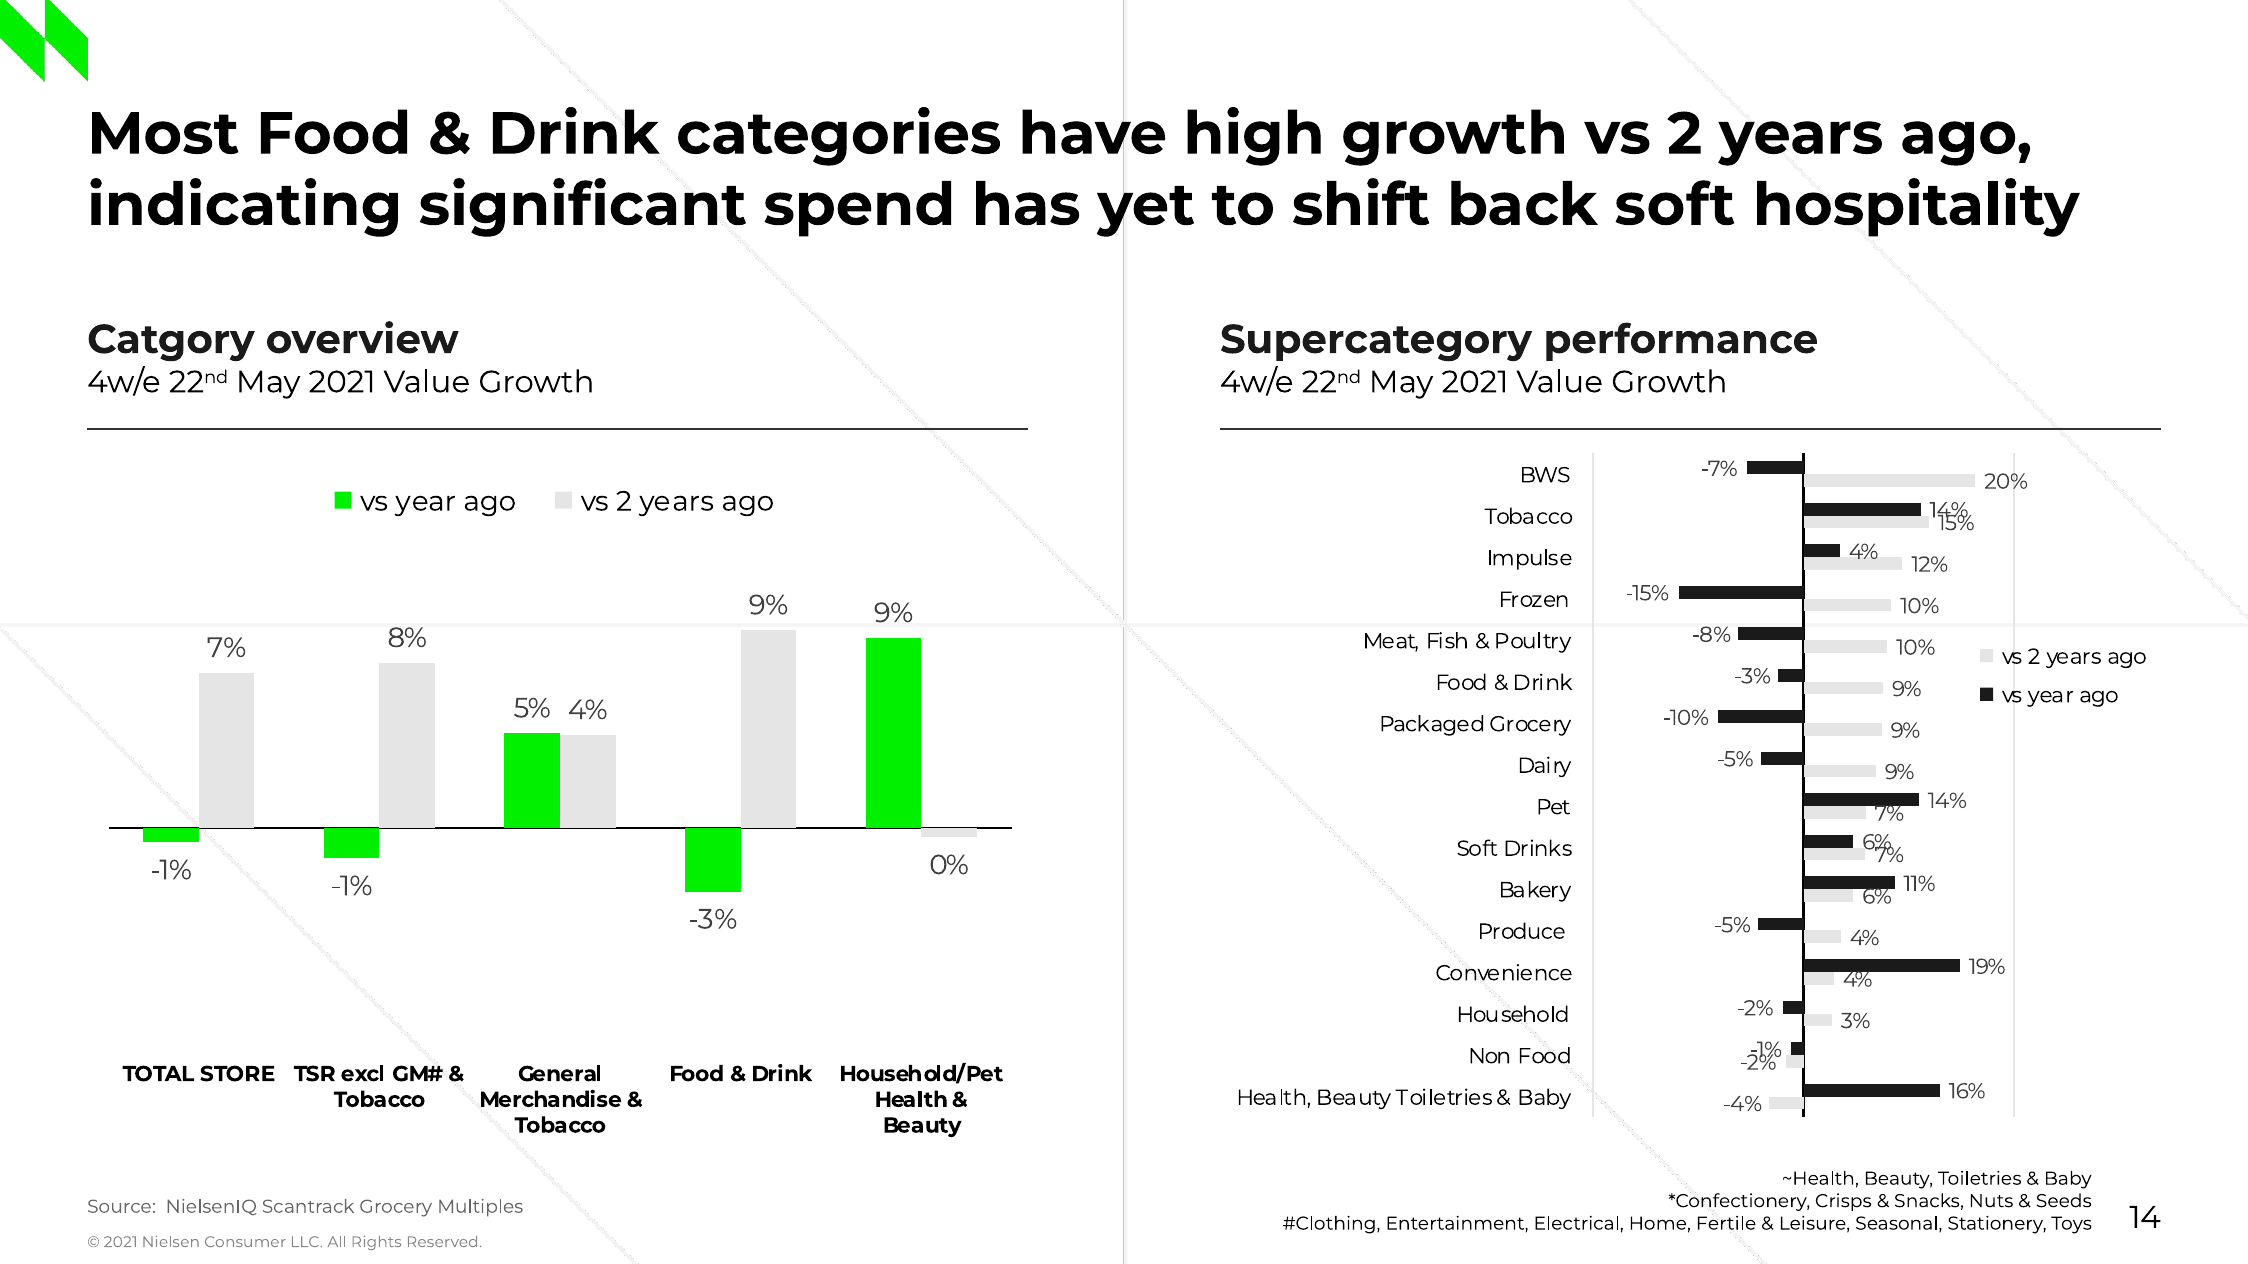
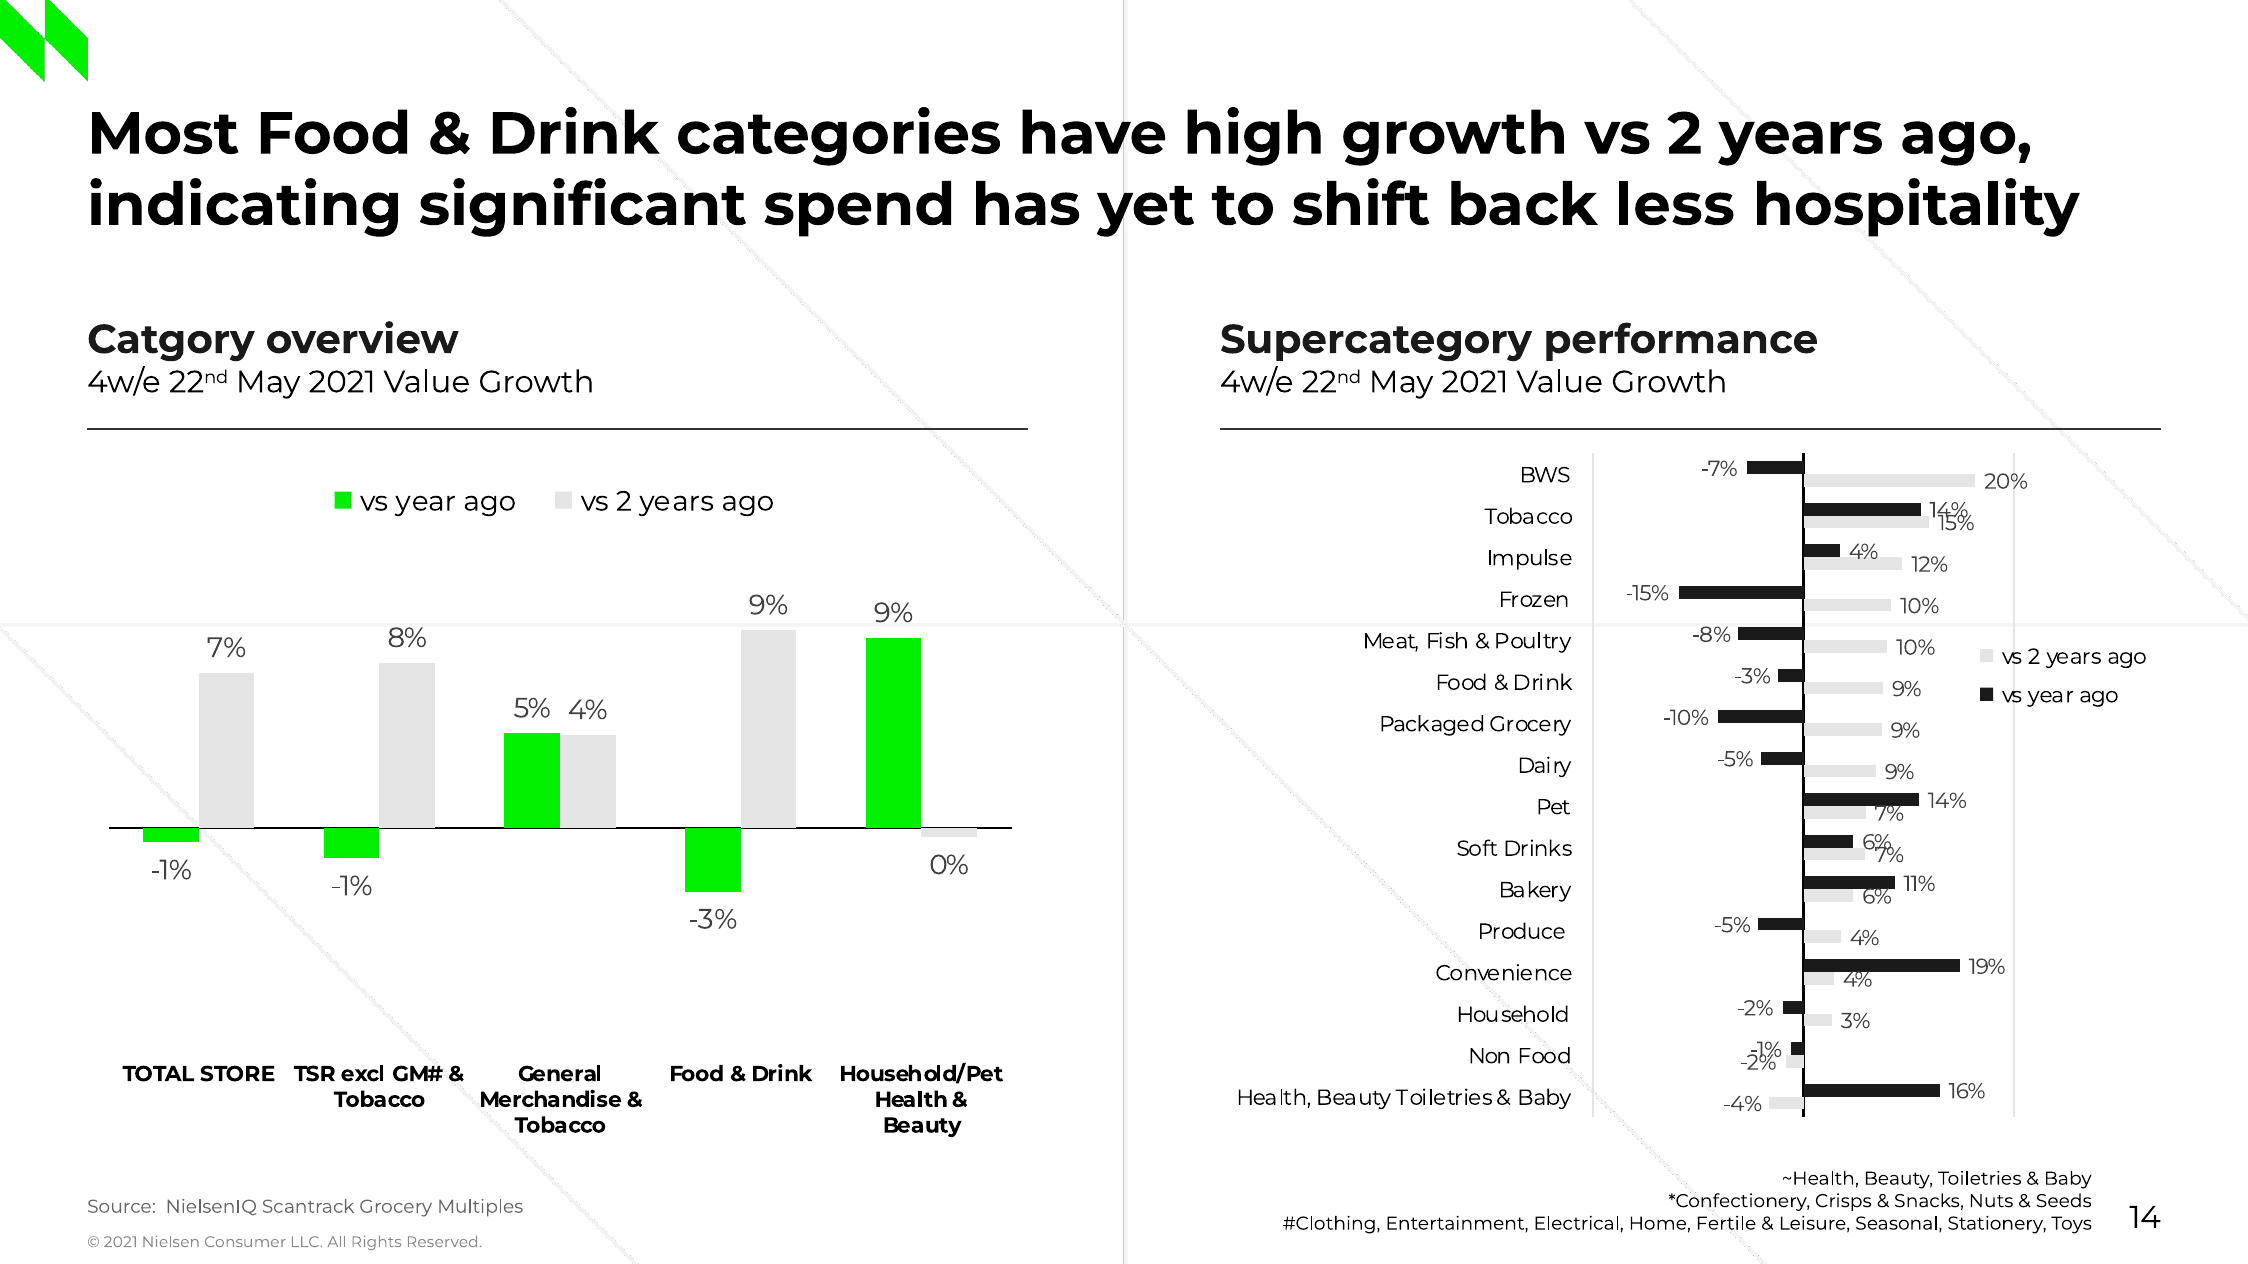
back soft: soft -> less
